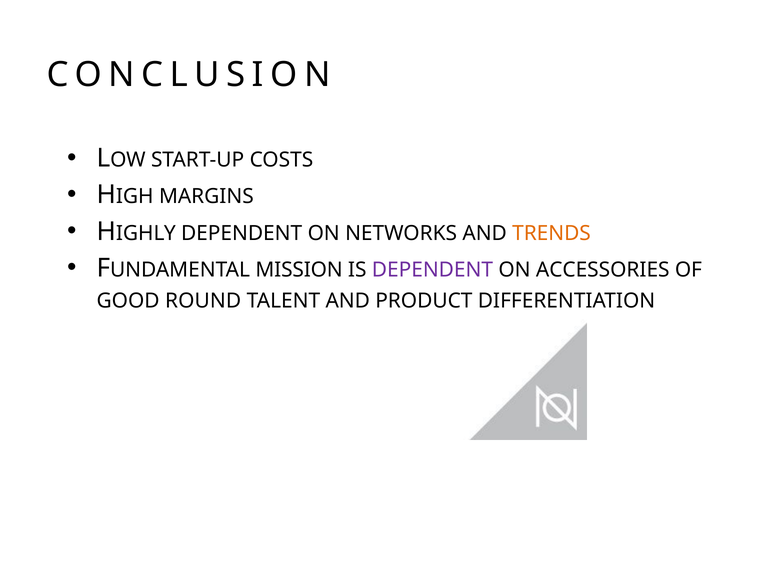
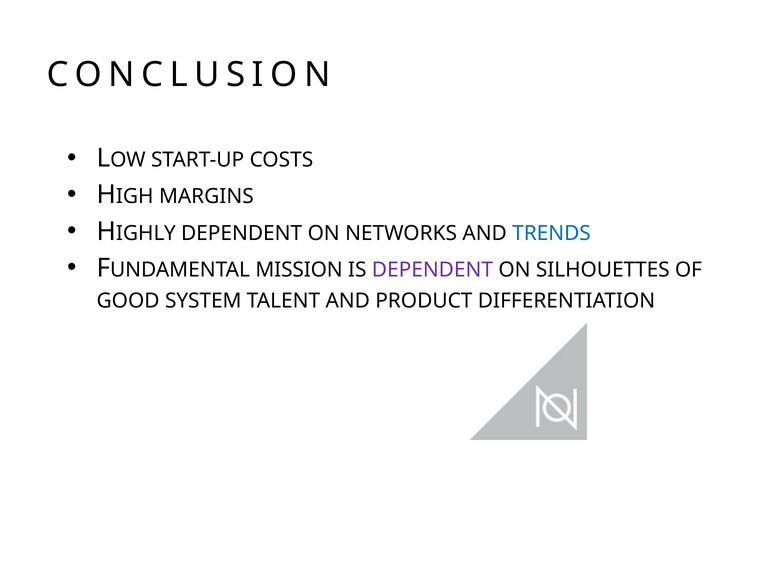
TRENDS colour: orange -> blue
ACCESSORIES: ACCESSORIES -> SILHOUETTES
ROUND: ROUND -> SYSTEM
